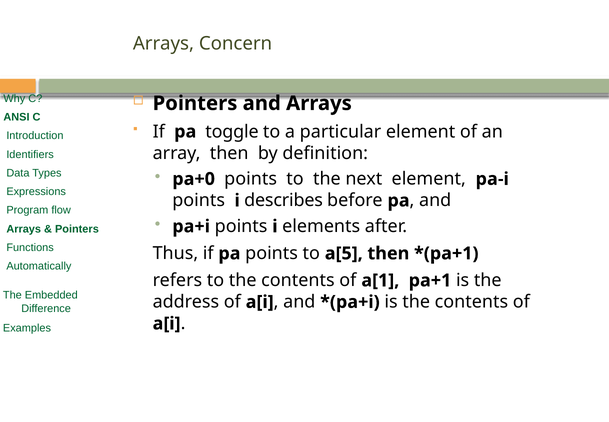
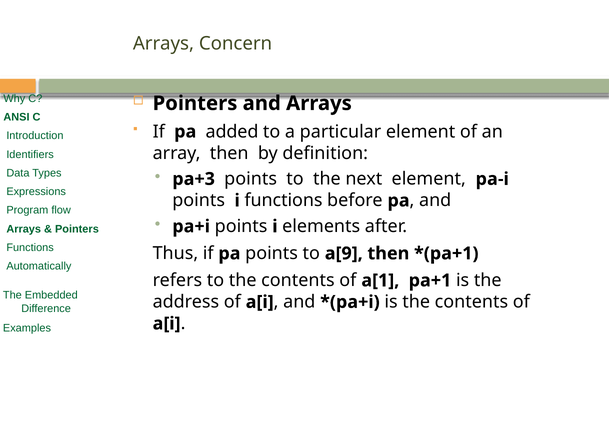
toggle: toggle -> added
pa+0: pa+0 -> pa+3
i describes: describes -> functions
a[5: a[5 -> a[9
